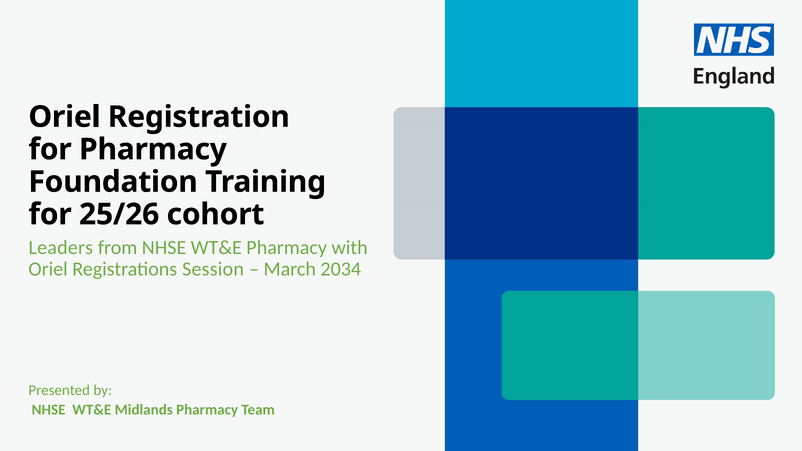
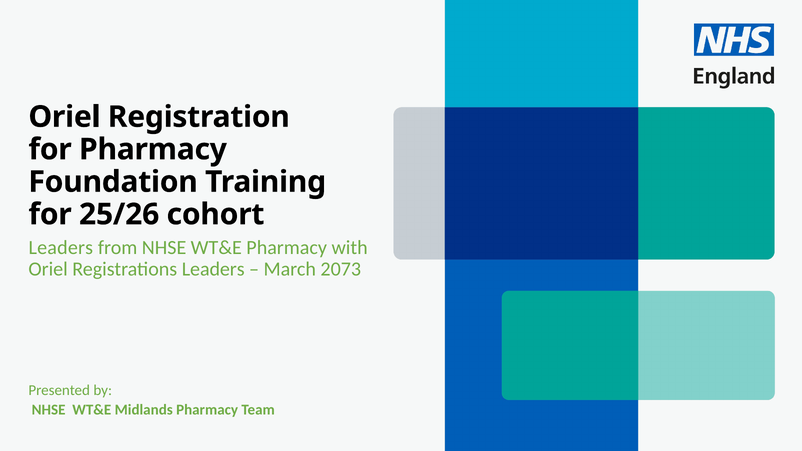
Registrations Session: Session -> Leaders
2034: 2034 -> 2073
